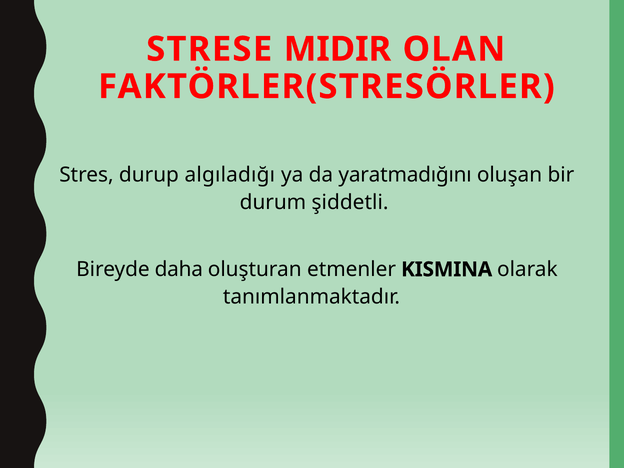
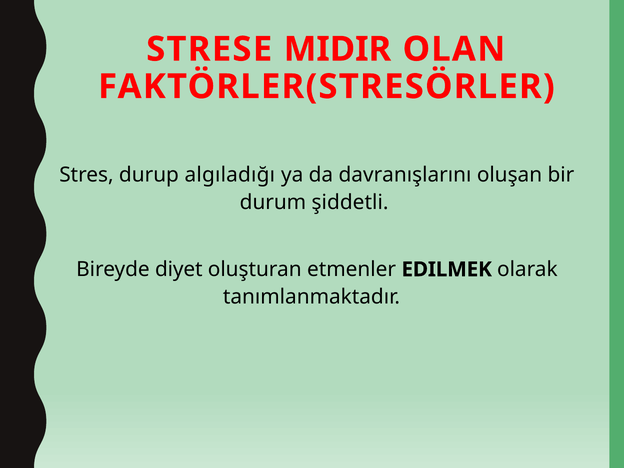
yaratmadığını: yaratmadığını -> davranışlarını
daha: daha -> diyet
KISMINA: KISMINA -> EDILMEK
